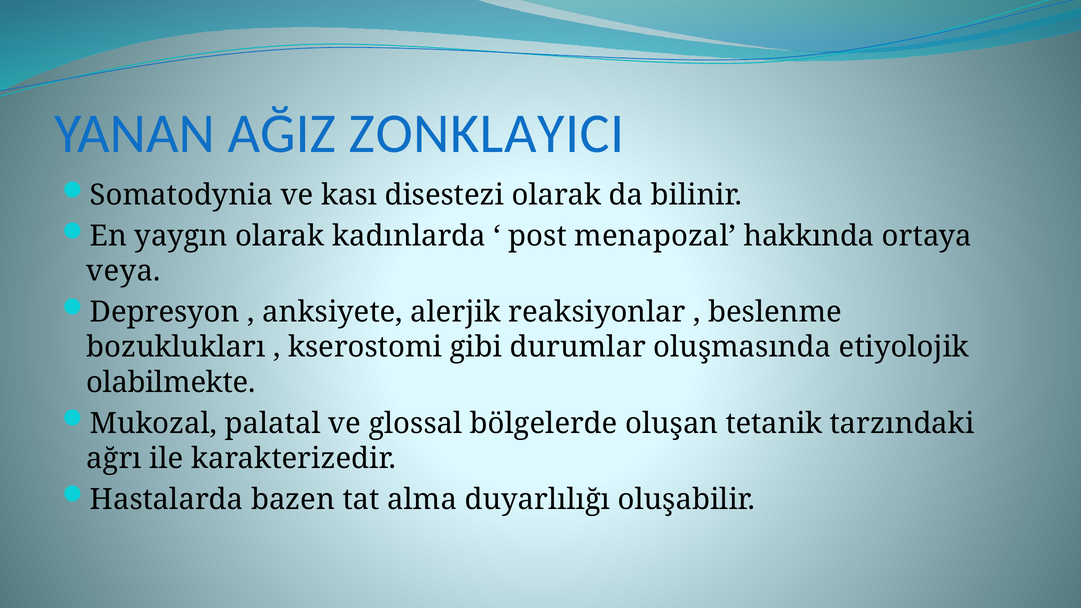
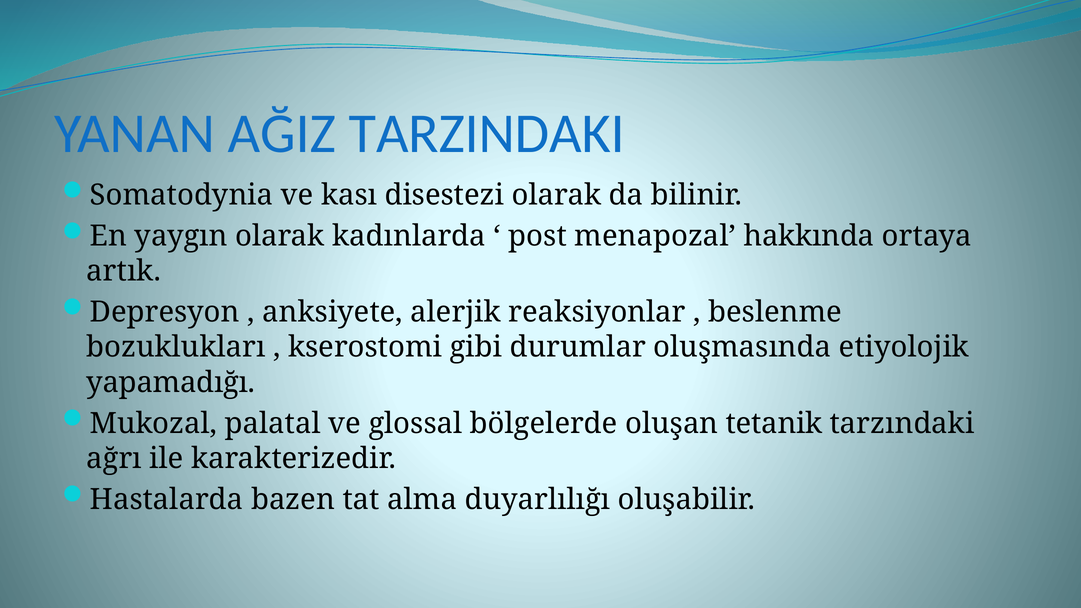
ZONKLAYICI: ZONKLAYICI -> TARZINDAKI
veya: veya -> artık
olabilmekte: olabilmekte -> yapamadığı
